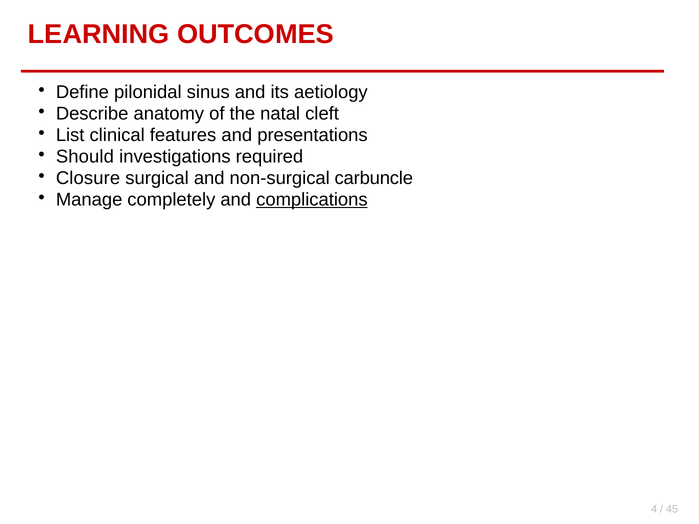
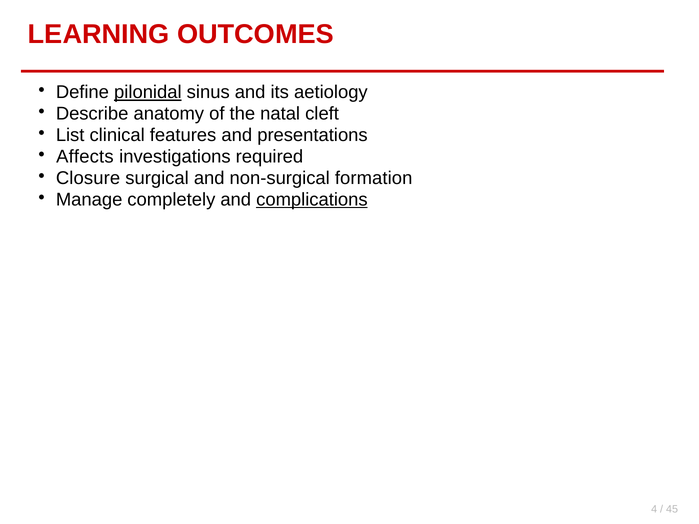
pilonidal underline: none -> present
Should: Should -> Affects
carbuncle: carbuncle -> formation
